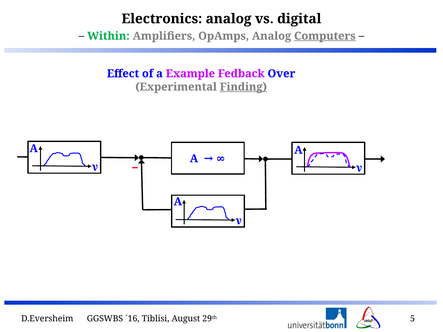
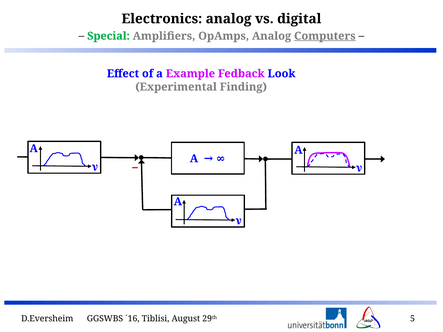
Within: Within -> Special
Over: Over -> Look
Finding underline: present -> none
